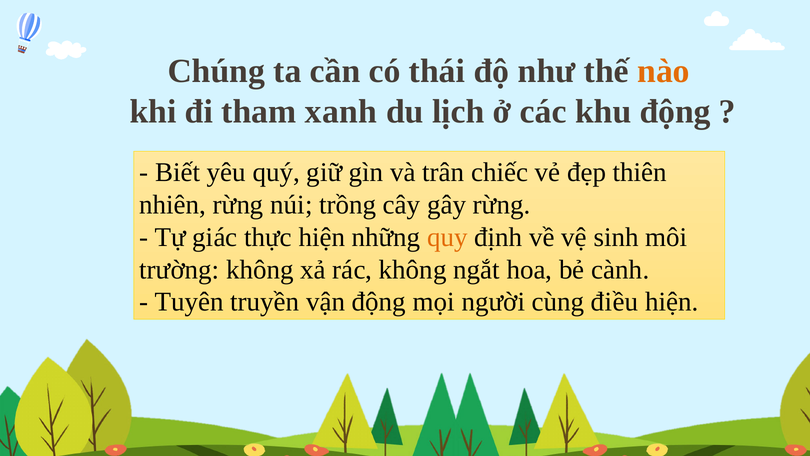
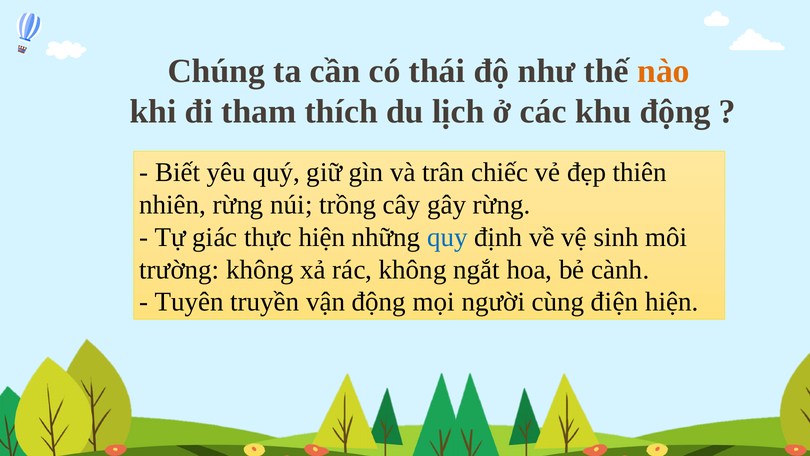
xanh: xanh -> thích
quy colour: orange -> blue
điều: điều -> điện
